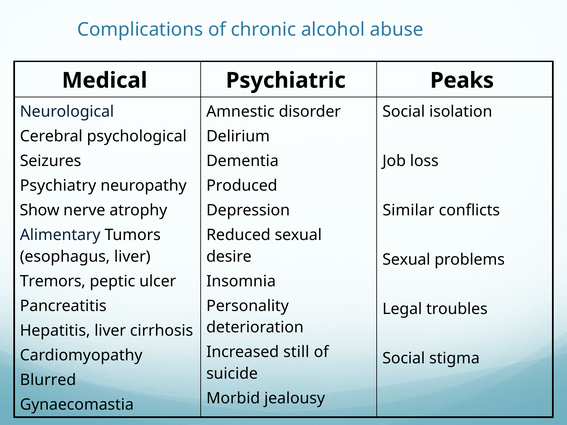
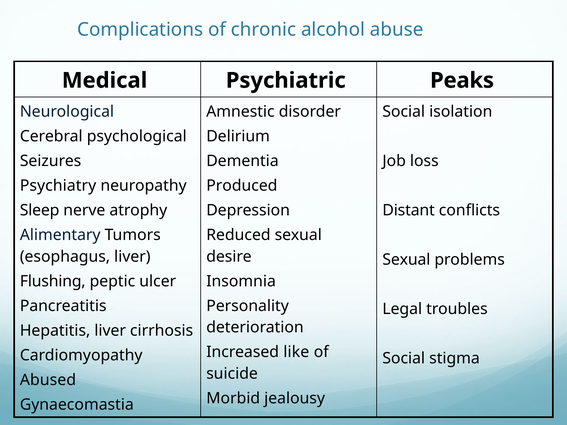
Show: Show -> Sleep
Similar: Similar -> Distant
Tremors: Tremors -> Flushing
still: still -> like
Blurred: Blurred -> Abused
